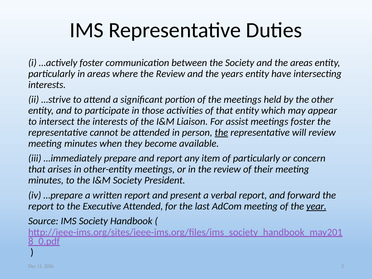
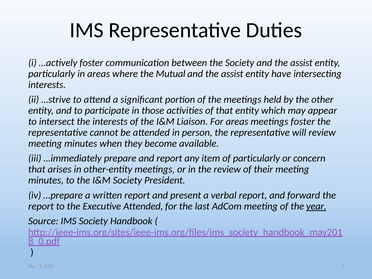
Society and the areas: areas -> assist
where the Review: Review -> Mutual
years at (232, 74): years -> assist
For assist: assist -> areas
the at (221, 133) underline: present -> none
